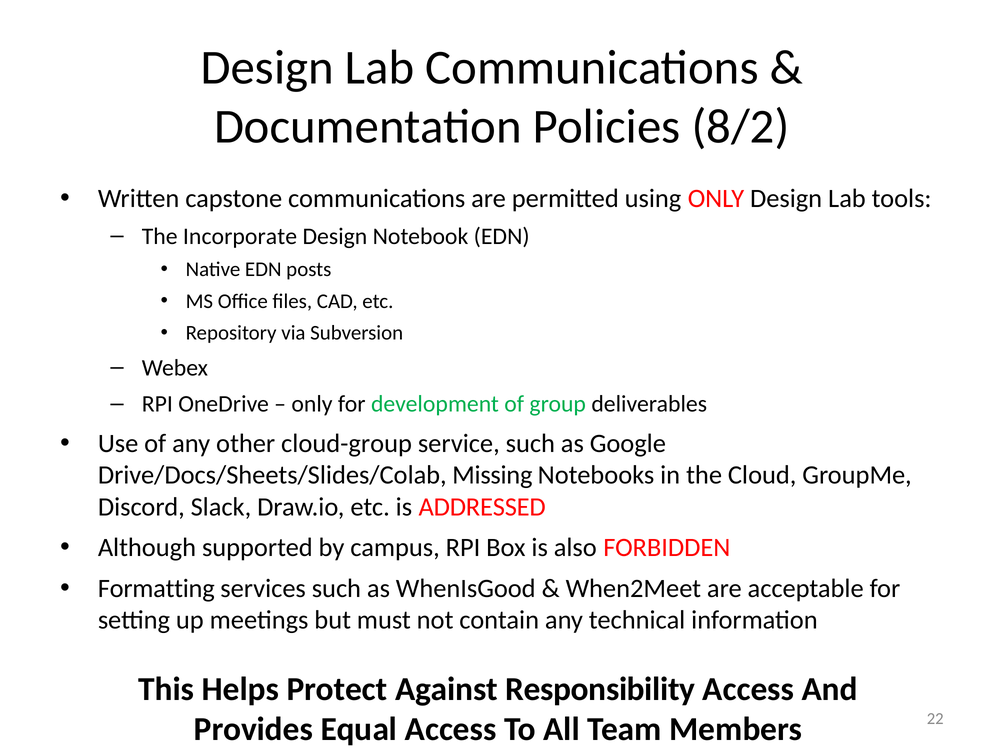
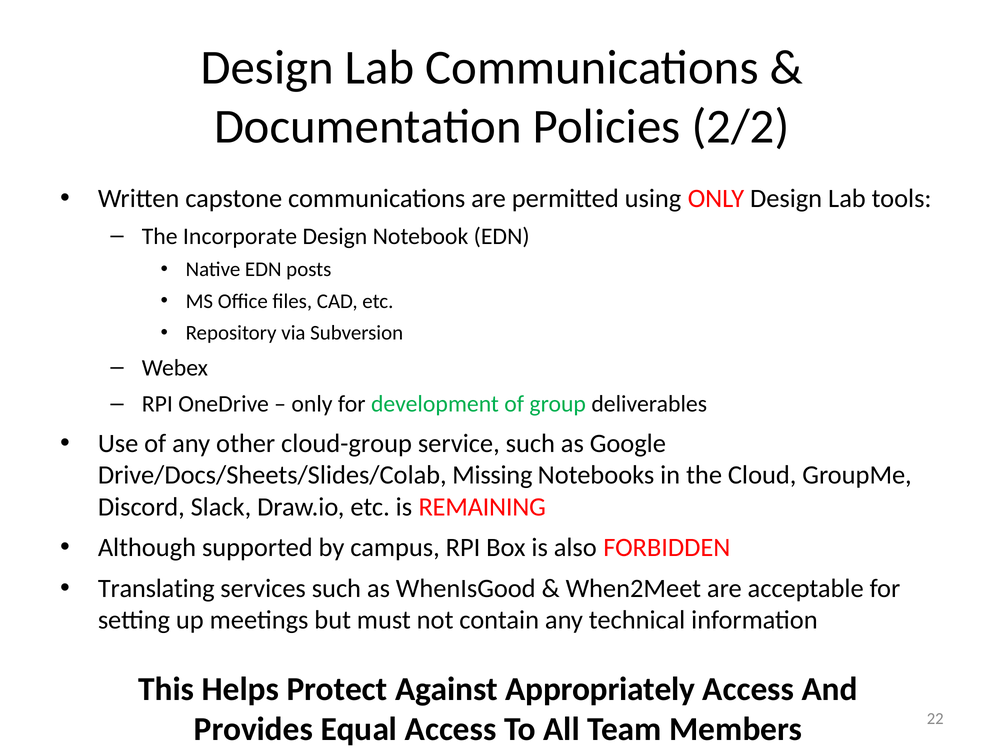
8/2: 8/2 -> 2/2
ADDRESSED: ADDRESSED -> REMAINING
Formatting: Formatting -> Translating
Responsibility: Responsibility -> Appropriately
